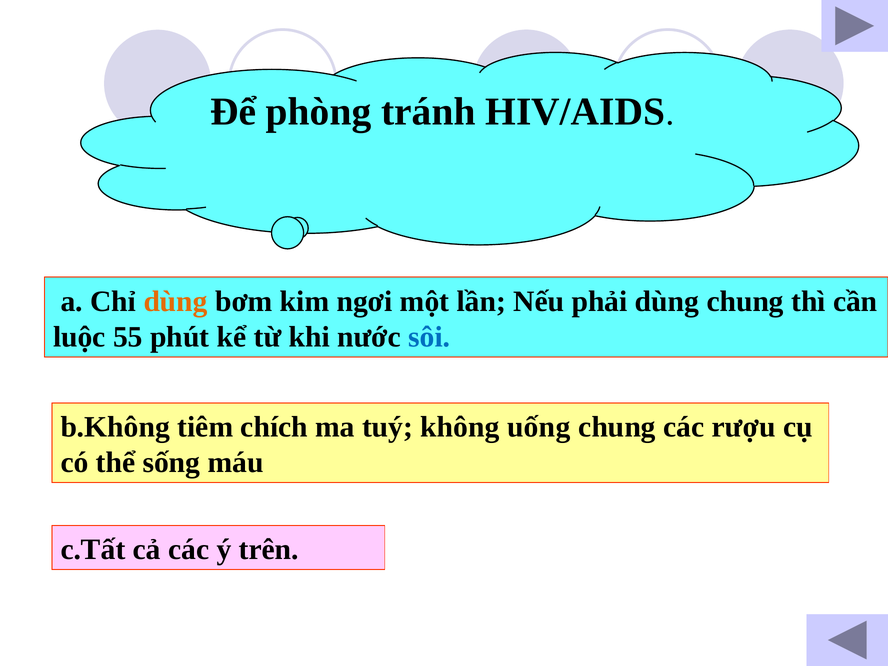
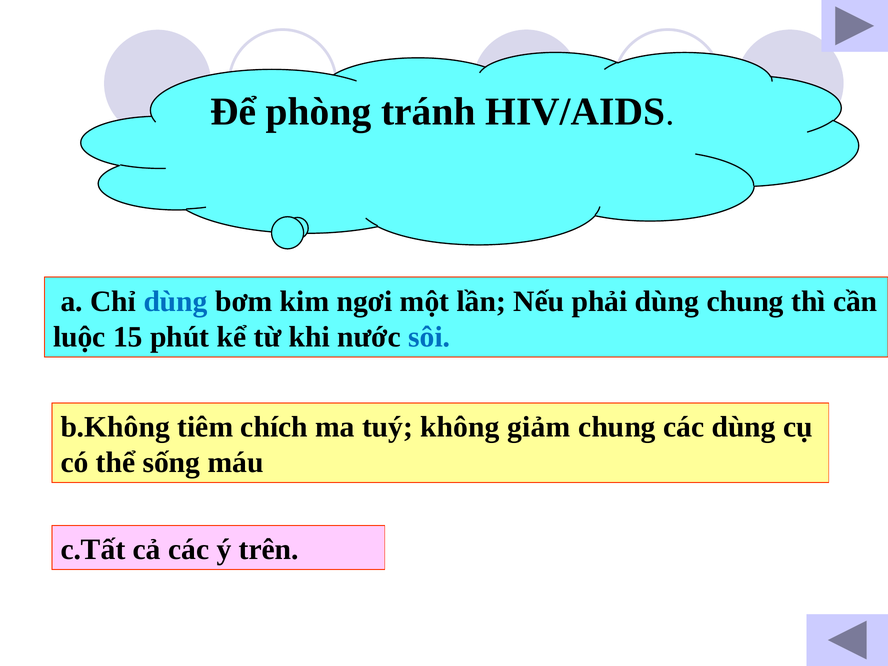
dùng at (176, 301) colour: orange -> blue
55: 55 -> 15
uống: uống -> giảm
các rượu: rượu -> dùng
